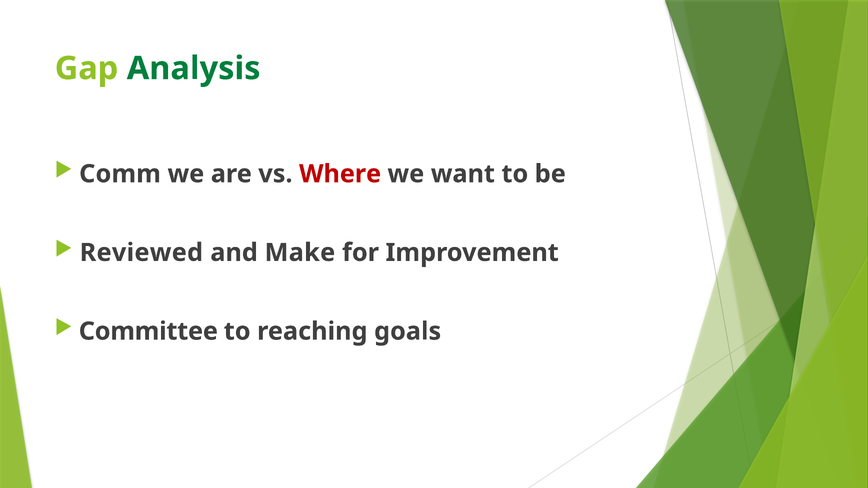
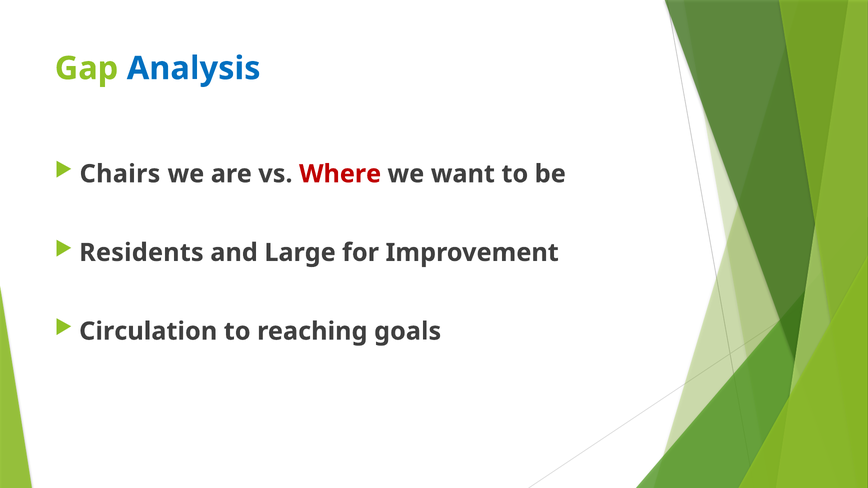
Analysis colour: green -> blue
Comm: Comm -> Chairs
Reviewed: Reviewed -> Residents
Make: Make -> Large
Committee: Committee -> Circulation
